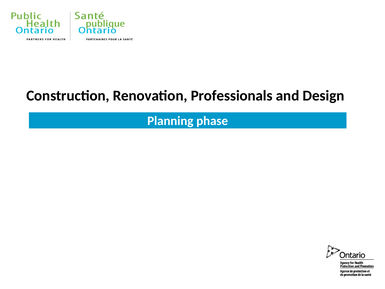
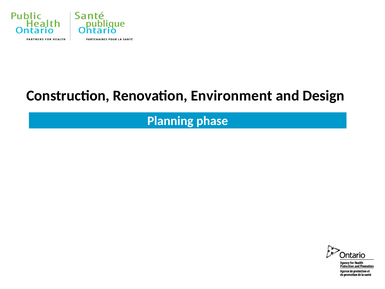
Professionals: Professionals -> Environment
